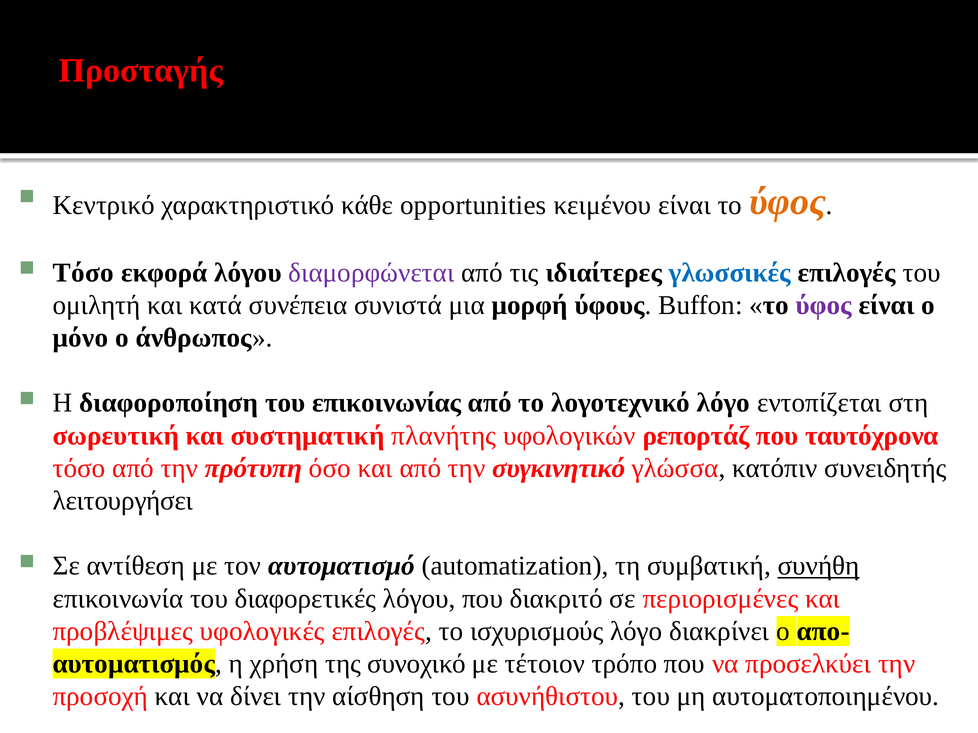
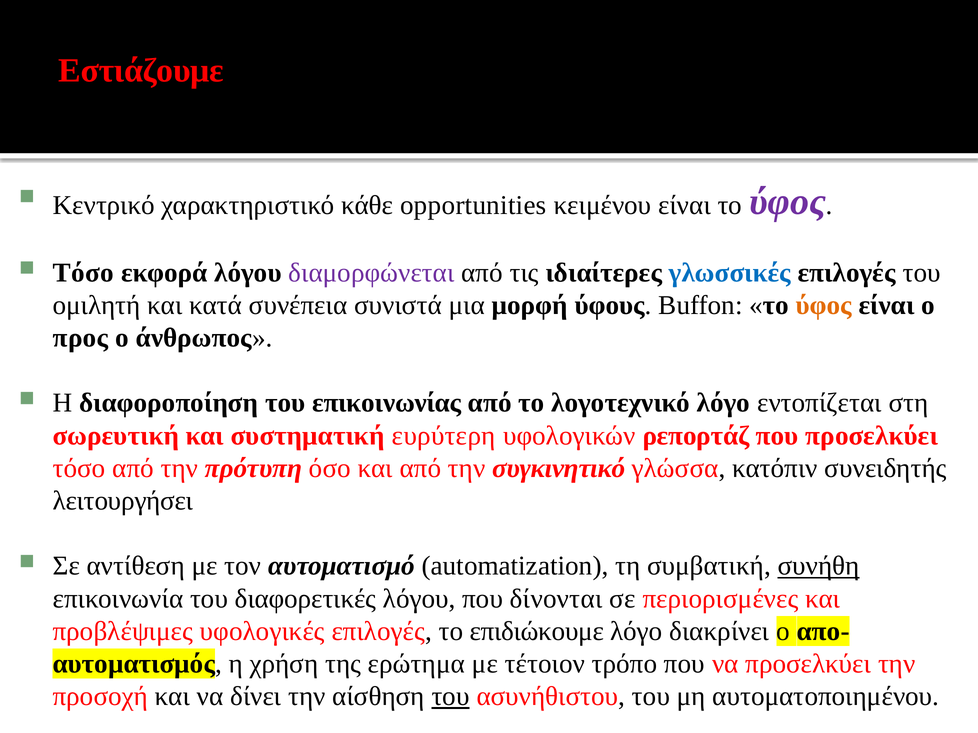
Προσταγής: Προσταγής -> Εστιάζουμε
ύφος at (788, 202) colour: orange -> purple
ύφος at (824, 305) colour: purple -> orange
μόνο: μόνο -> προς
πλανήτης: πλανήτης -> ευρύτερη
που ταυτόχρονα: ταυτόχρονα -> προσελκύει
διακριτό: διακριτό -> δίνονται
ισχυρισμούς: ισχυρισμούς -> επιδιώκουμε
συνοχικό: συνοχικό -> ερώτημα
του at (451, 697) underline: none -> present
